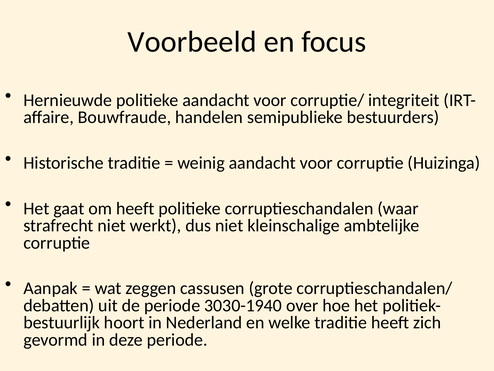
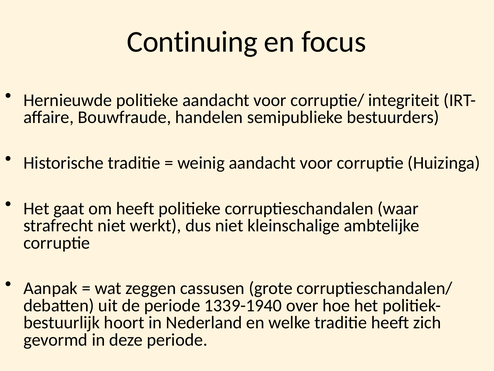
Voorbeeld: Voorbeeld -> Continuing
3030-1940: 3030-1940 -> 1339-1940
